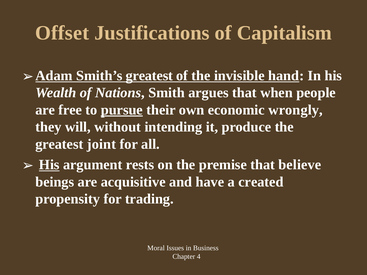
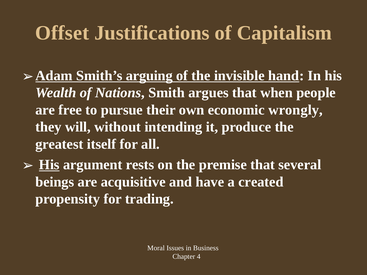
Smith’s greatest: greatest -> arguing
pursue underline: present -> none
joint: joint -> itself
believe: believe -> several
